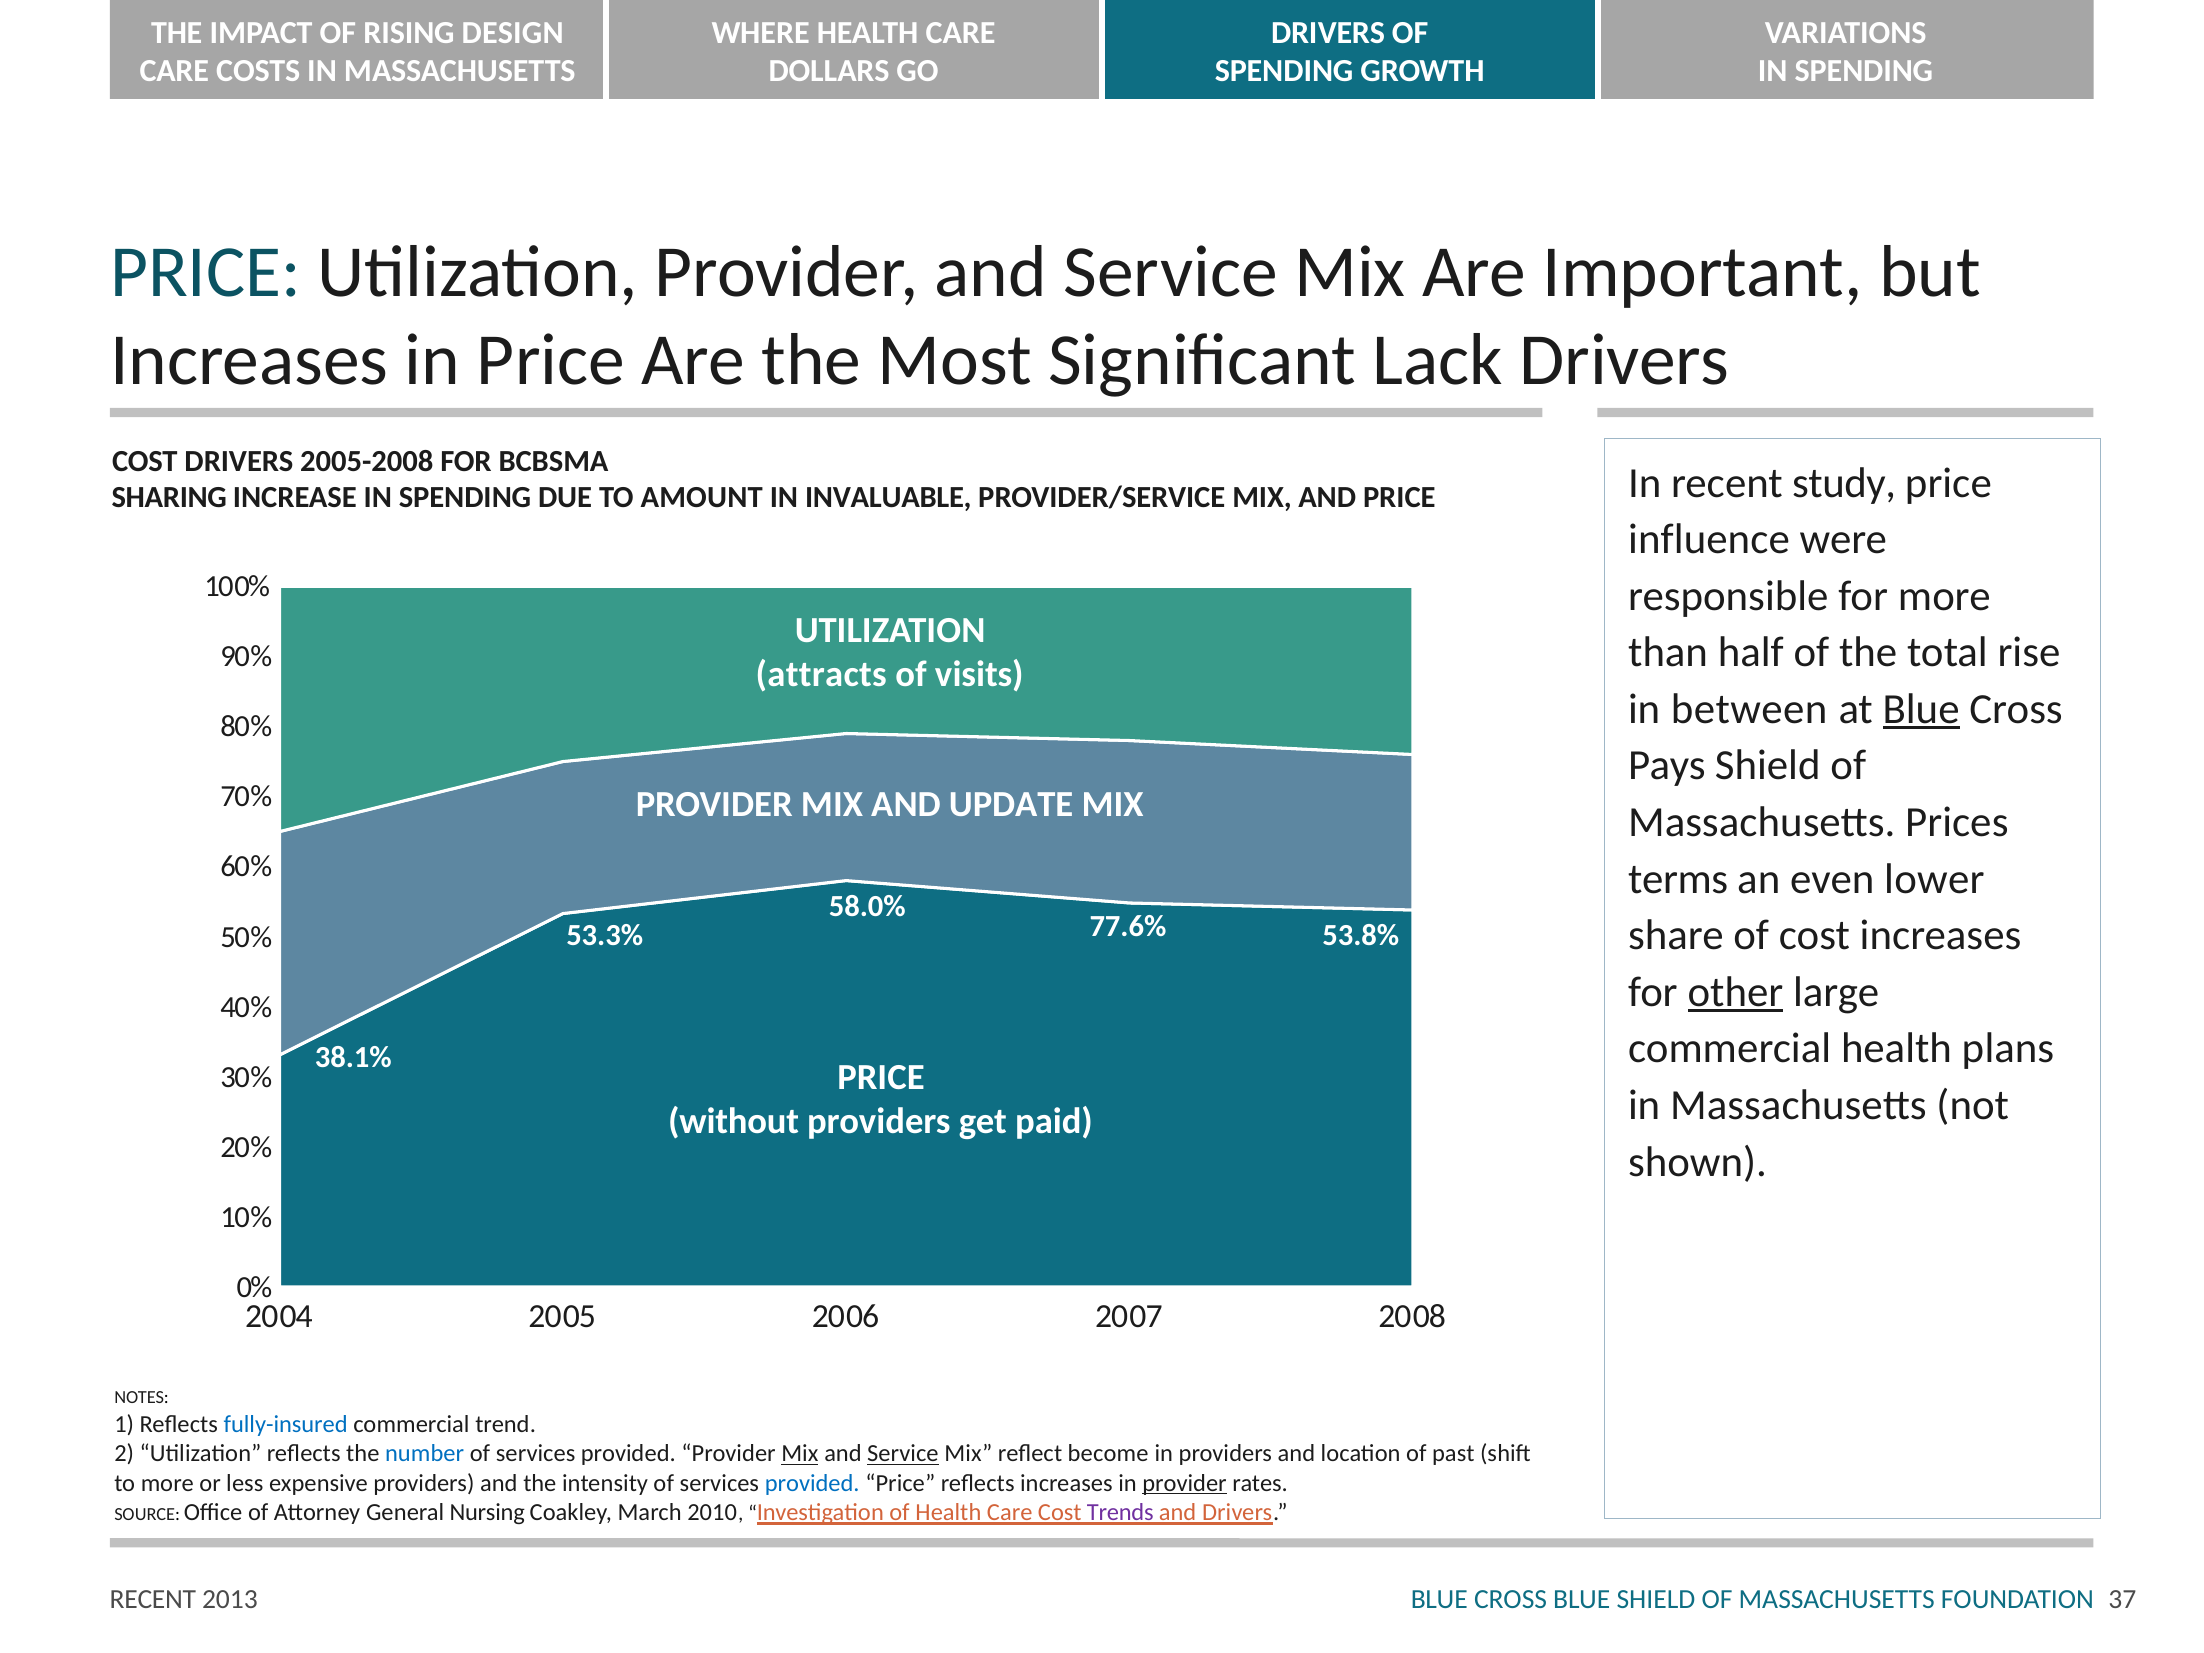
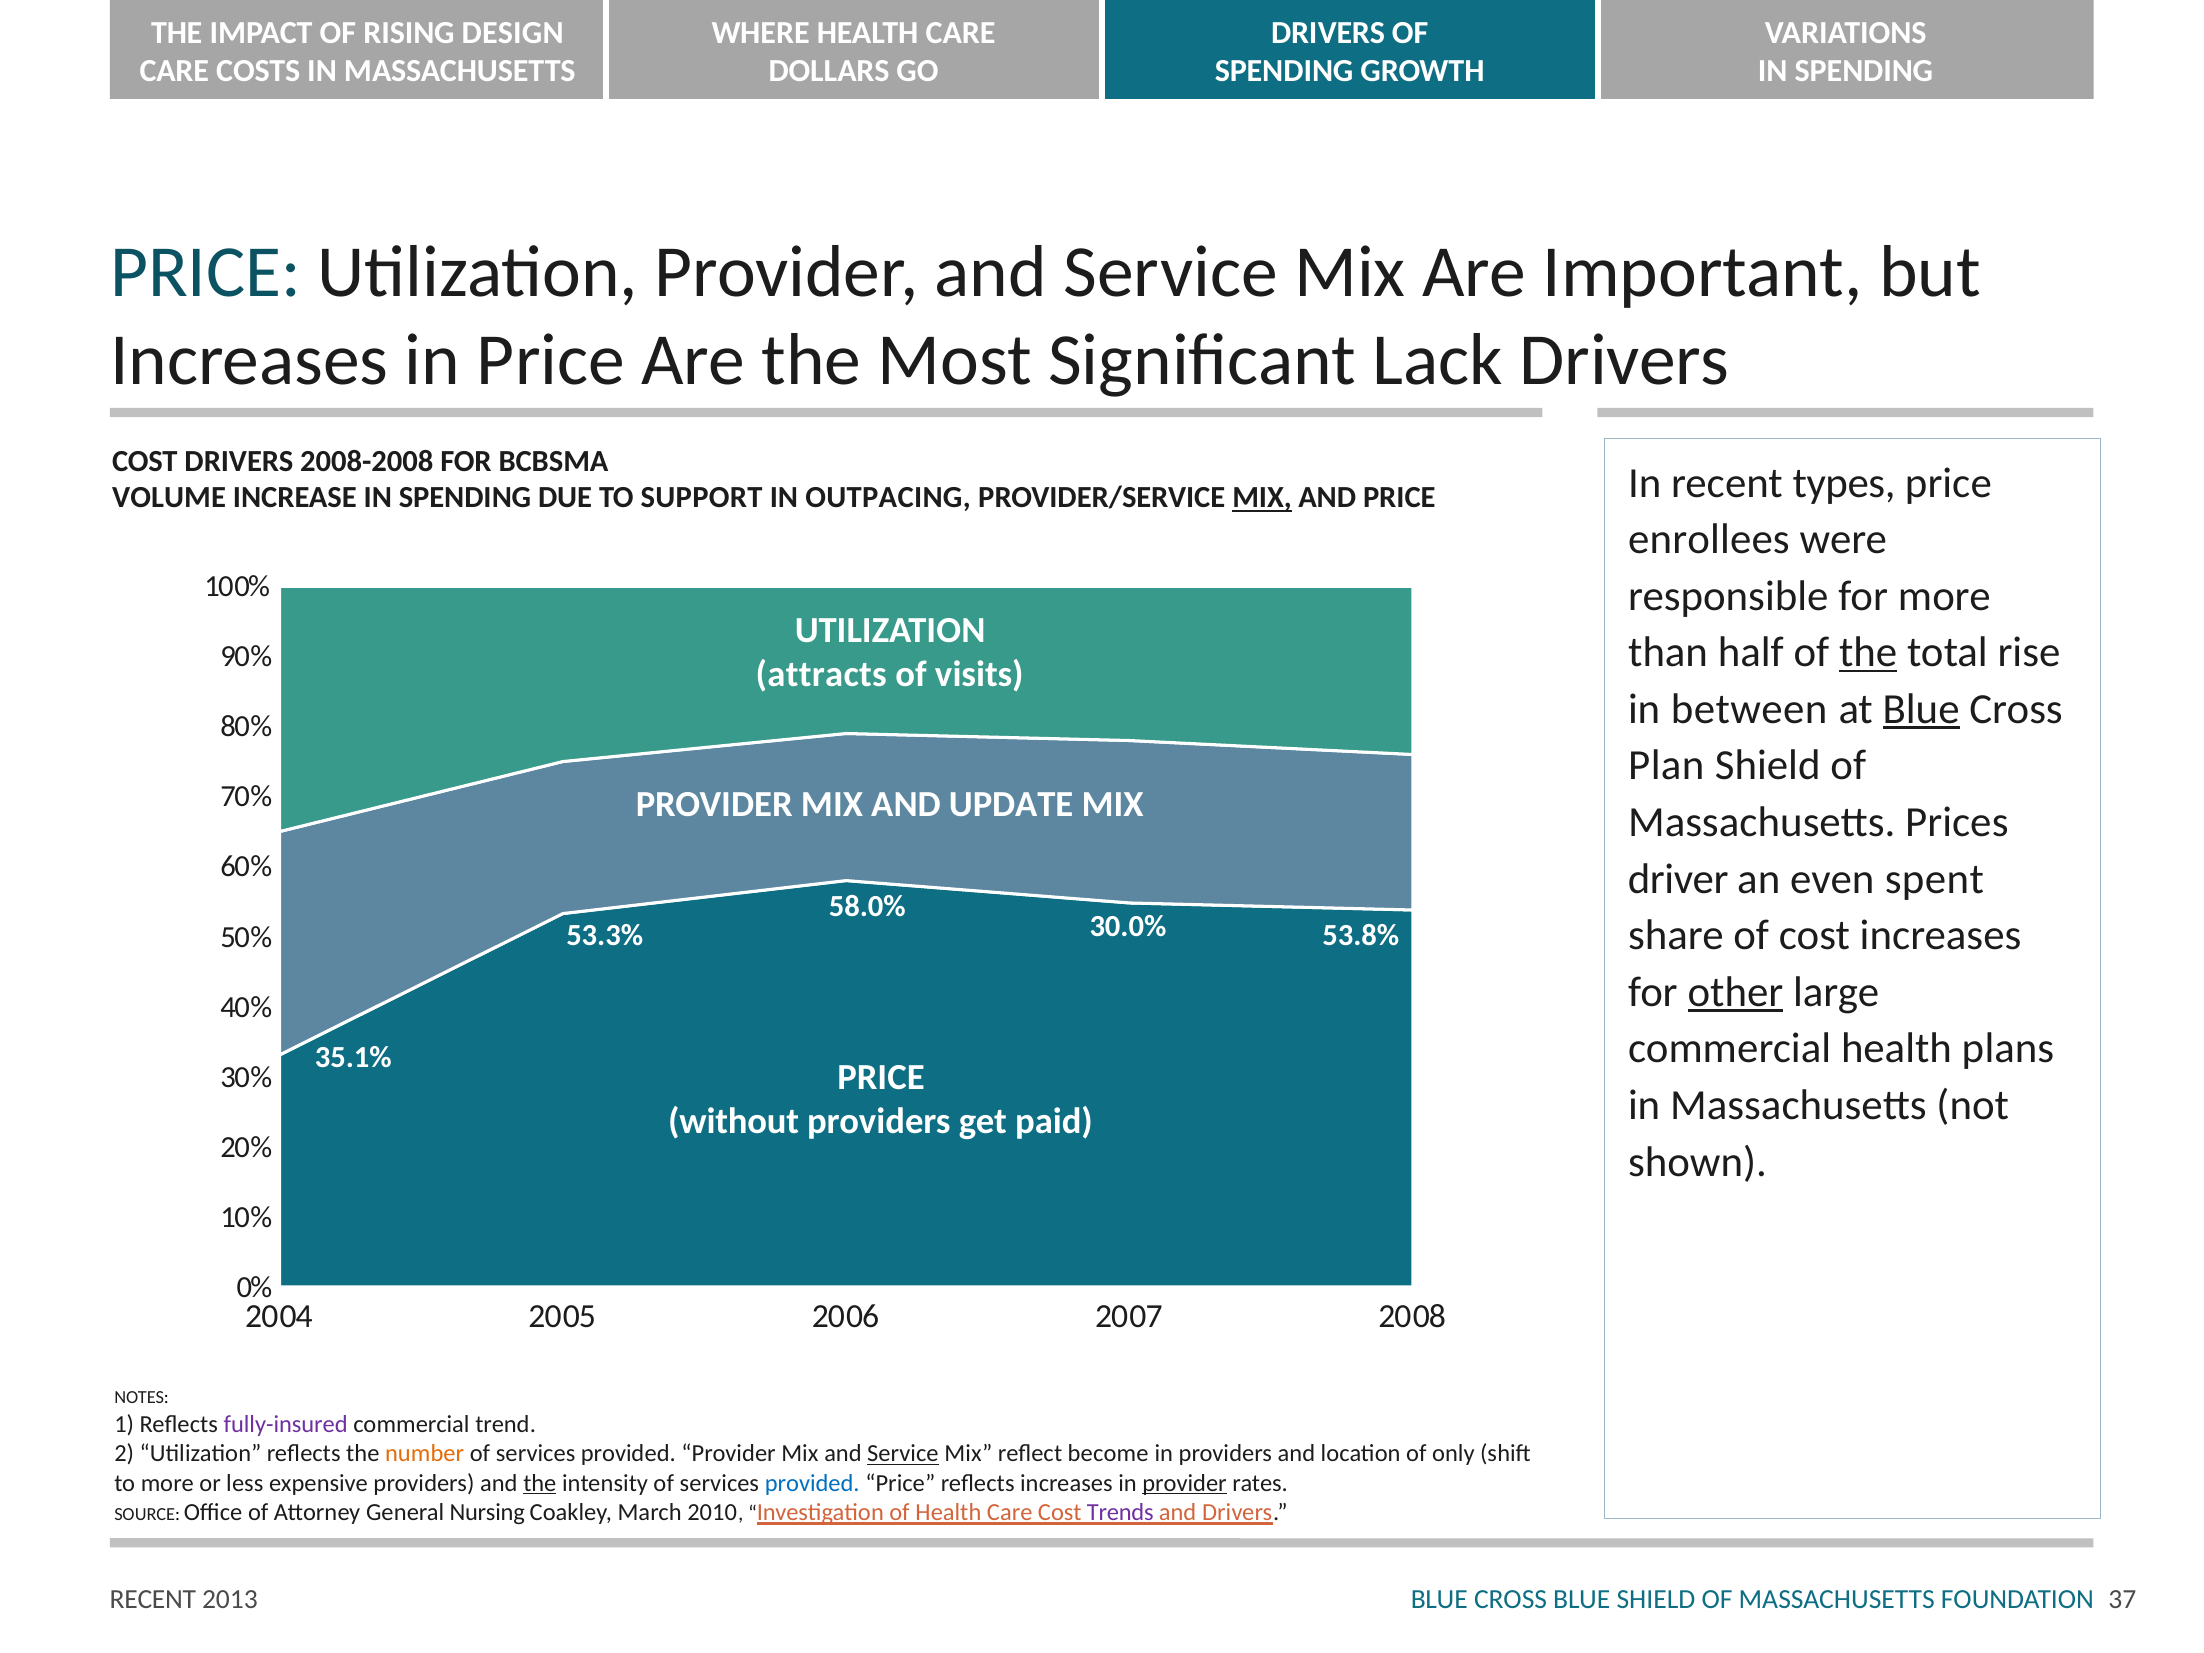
2005-2008: 2005-2008 -> 2008-2008
study: study -> types
SHARING: SHARING -> VOLUME
AMOUNT: AMOUNT -> SUPPORT
INVALUABLE: INVALUABLE -> OUTPACING
MIX at (1262, 498) underline: none -> present
influence: influence -> enrollees
the at (1868, 653) underline: none -> present
Pays: Pays -> Plan
terms: terms -> driver
lower: lower -> spent
77.6%: 77.6% -> 30.0%
38.1%: 38.1% -> 35.1%
fully-insured colour: blue -> purple
number colour: blue -> orange
Mix at (800, 1454) underline: present -> none
past: past -> only
the at (540, 1483) underline: none -> present
